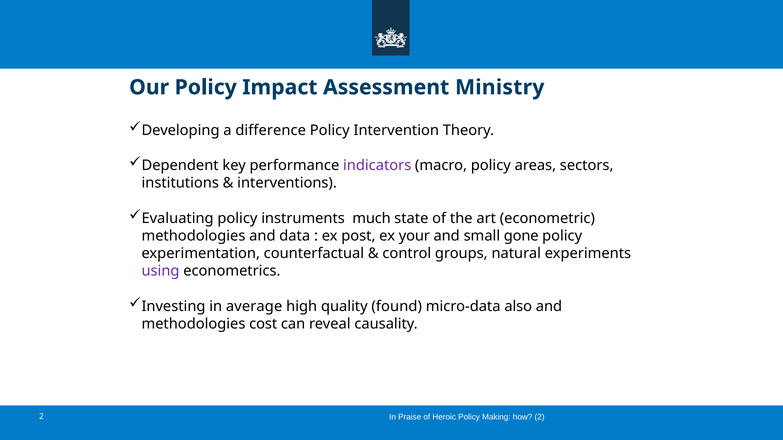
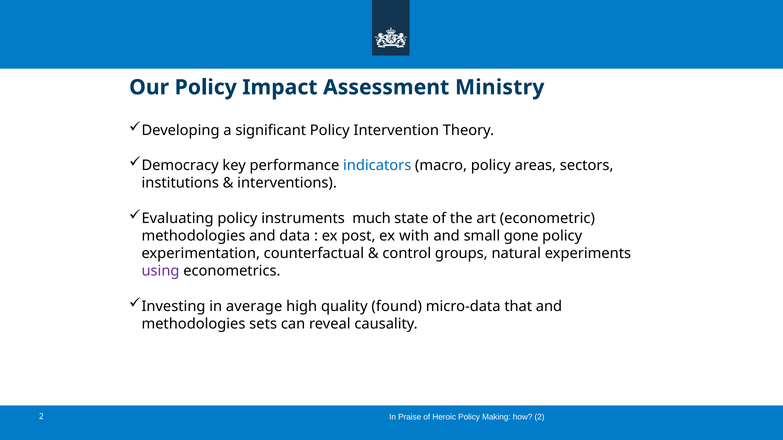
difference: difference -> significant
Dependent: Dependent -> Democracy
indicators colour: purple -> blue
your: your -> with
also: also -> that
cost: cost -> sets
